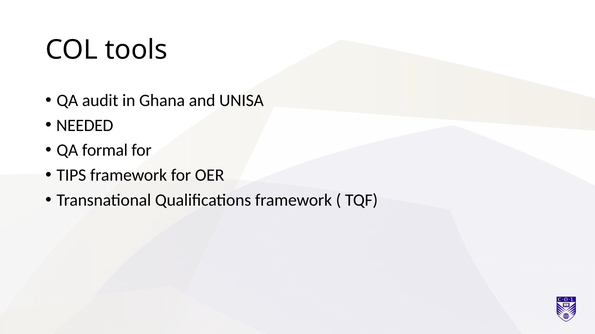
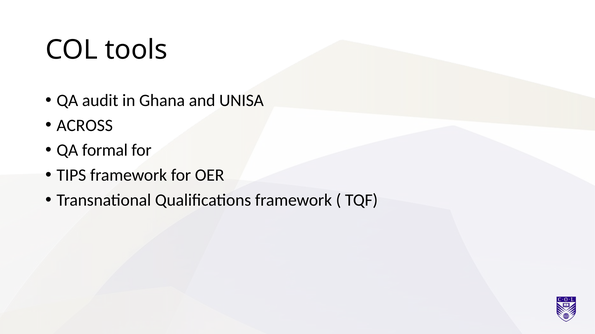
NEEDED: NEEDED -> ACROSS
